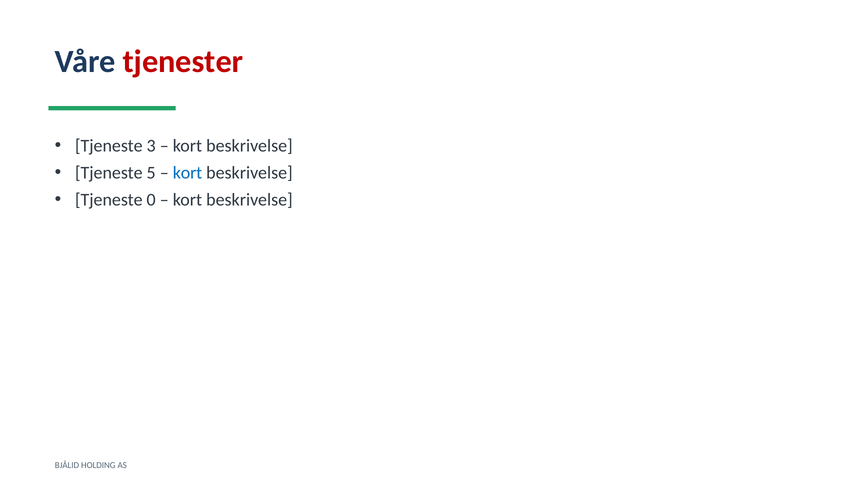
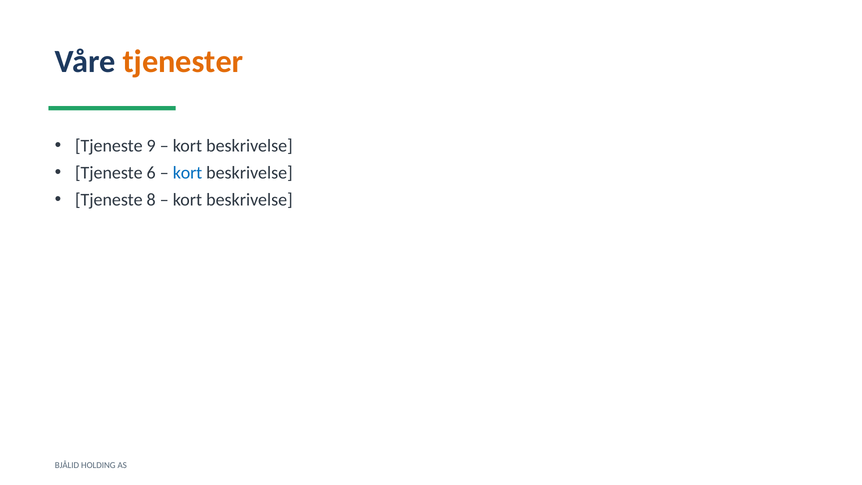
tjenester colour: red -> orange
3: 3 -> 9
5: 5 -> 6
0: 0 -> 8
